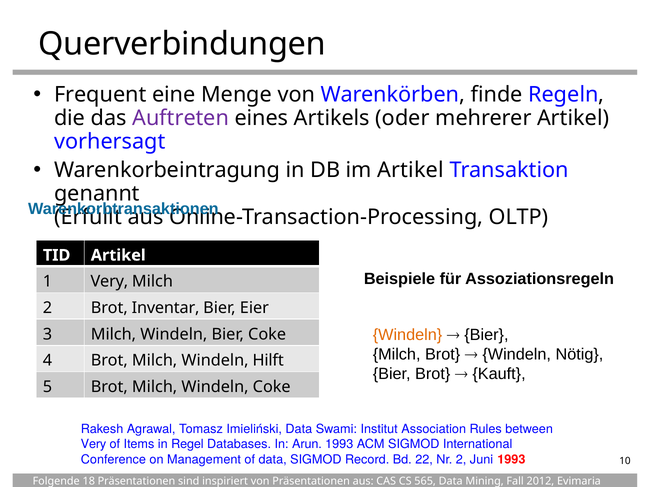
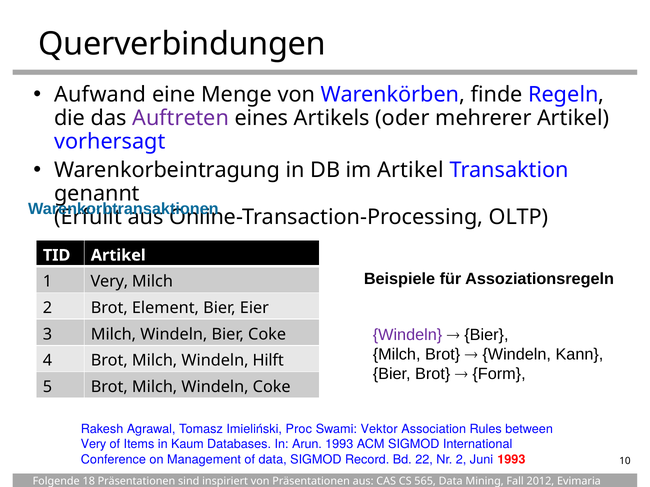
Frequent: Frequent -> Aufwand
Inventar: Inventar -> Element
Windeln at (408, 335) colour: orange -> purple
Nötig: Nötig -> Kann
Kauft: Kauft -> Form
Imieliński Data: Data -> Proc
Institut: Institut -> Vektor
Regel: Regel -> Kaum
